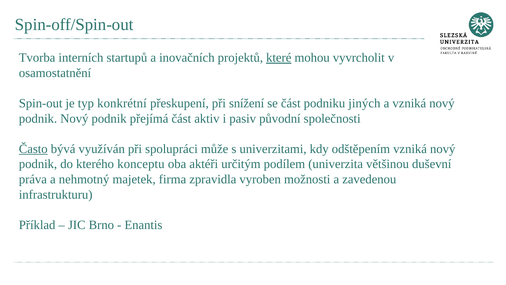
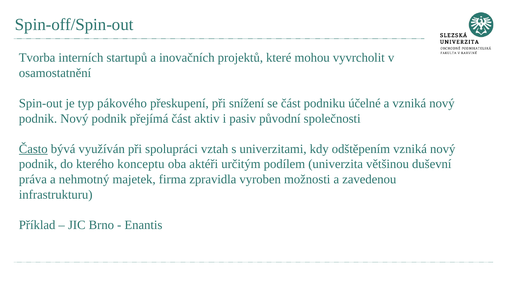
které underline: present -> none
konkrétní: konkrétní -> pákového
jiných: jiných -> účelné
může: může -> vztah
